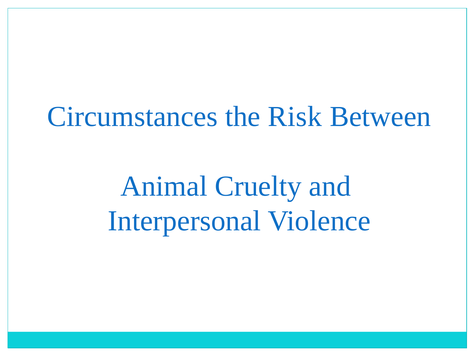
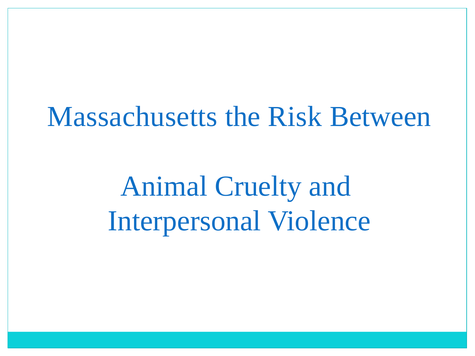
Circumstances: Circumstances -> Massachusetts
